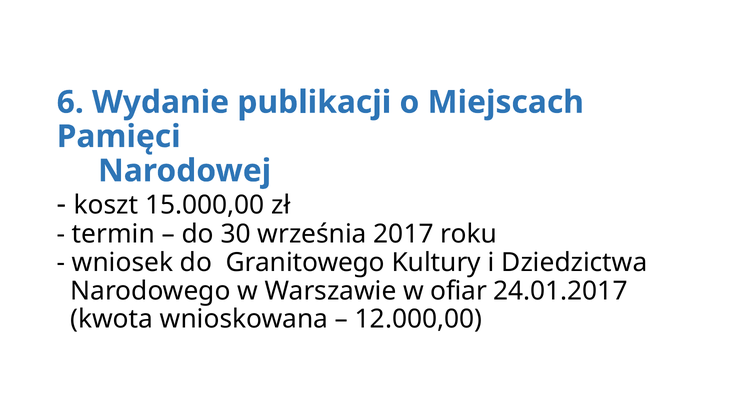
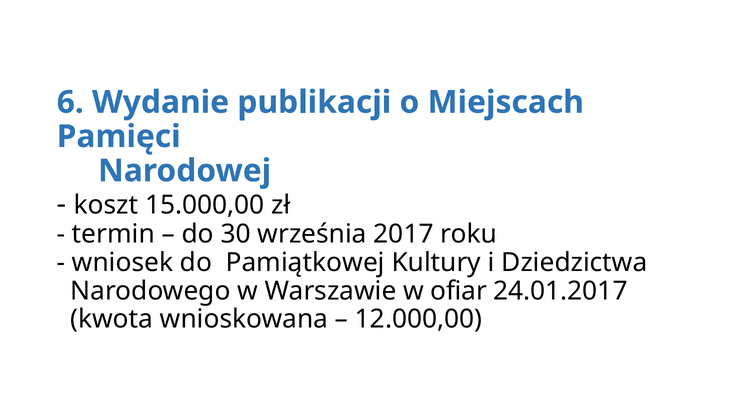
Granitowego: Granitowego -> Pamiątkowej
